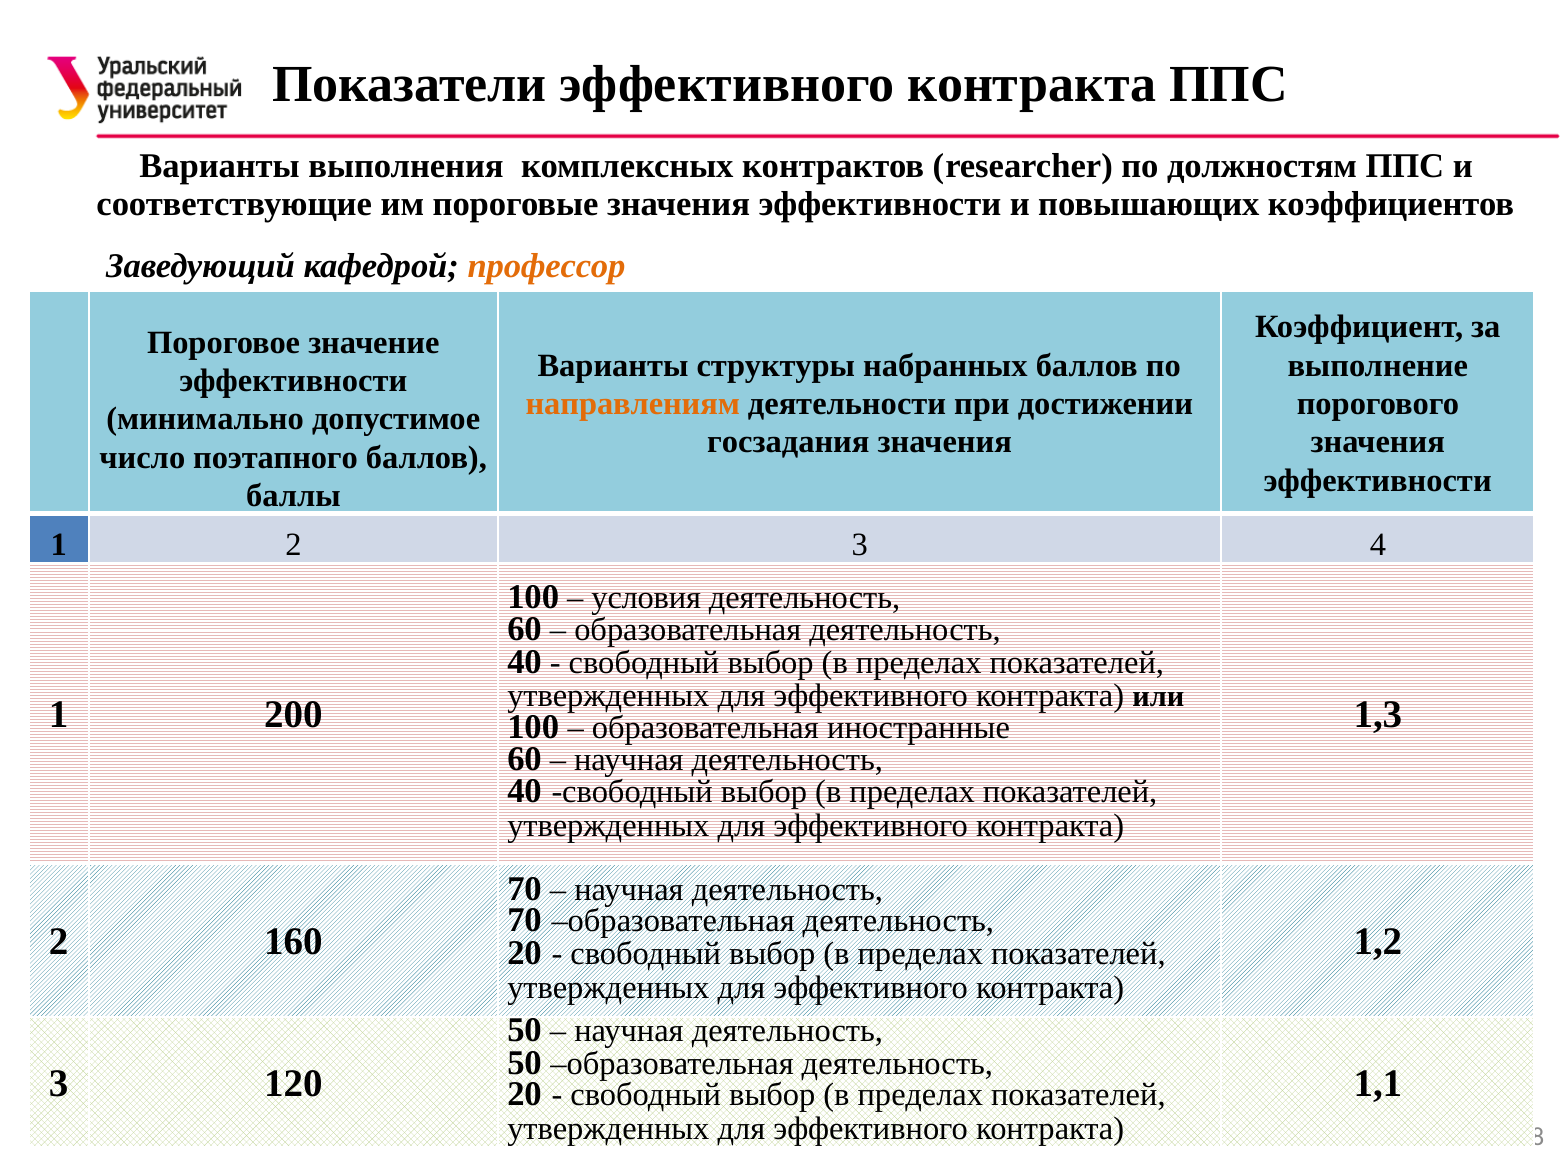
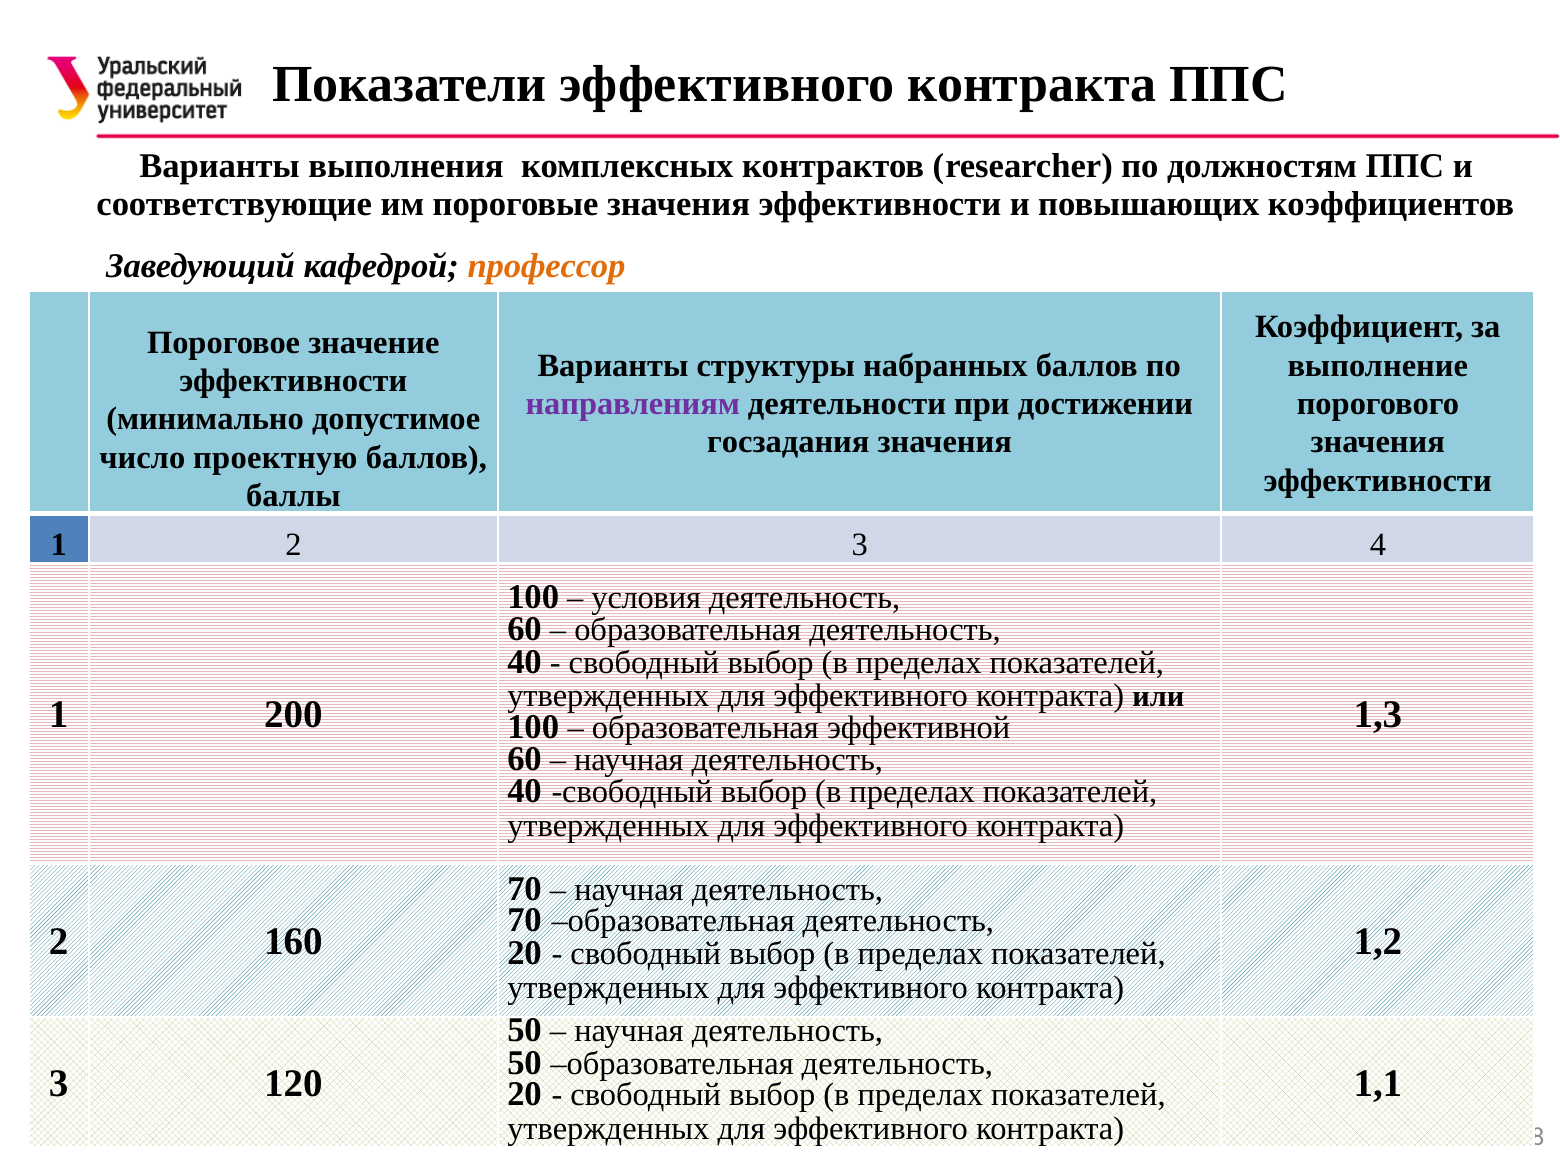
направлениям colour: orange -> purple
поэтапного: поэтапного -> проектную
иностранные: иностранные -> эффективной
